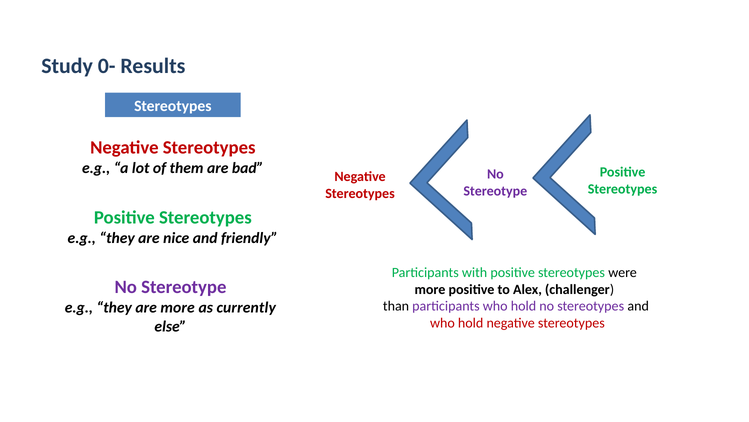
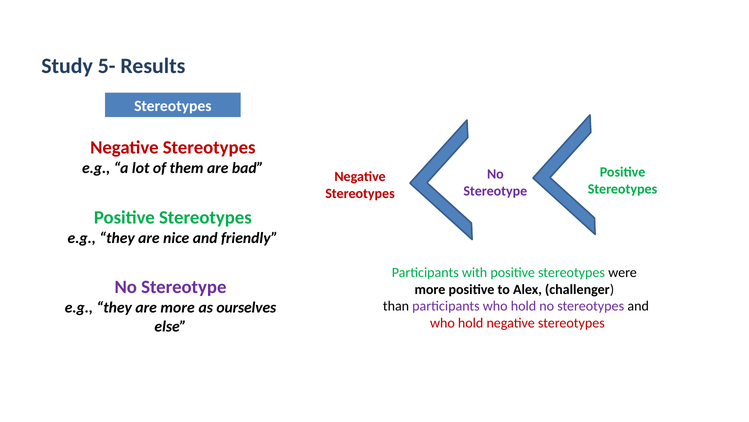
0-: 0- -> 5-
currently: currently -> ourselves
